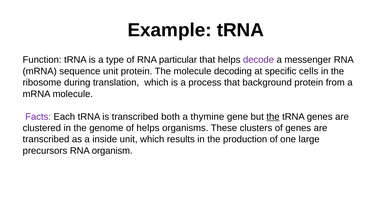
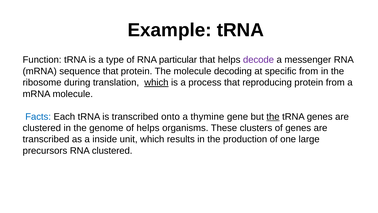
sequence unit: unit -> that
specific cells: cells -> from
which at (156, 82) underline: none -> present
background: background -> reproducing
Facts colour: purple -> blue
both: both -> onto
RNA organism: organism -> clustered
